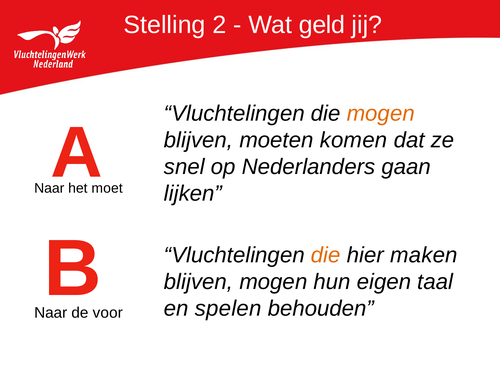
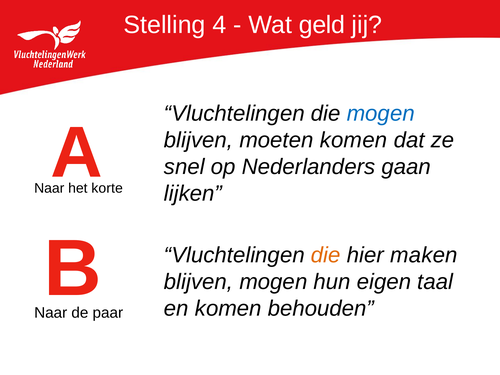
2: 2 -> 4
mogen at (381, 114) colour: orange -> blue
moet: moet -> korte
en spelen: spelen -> komen
voor: voor -> paar
